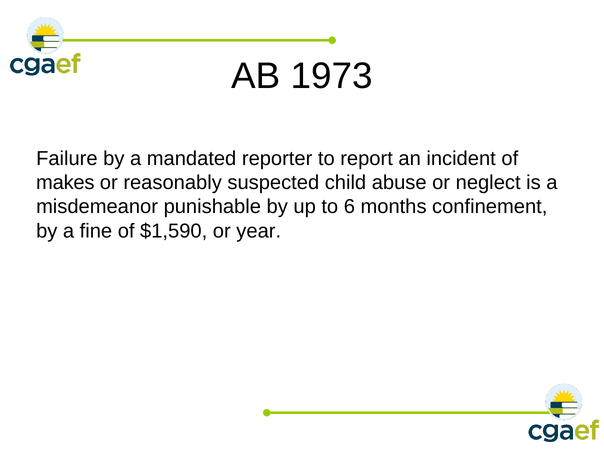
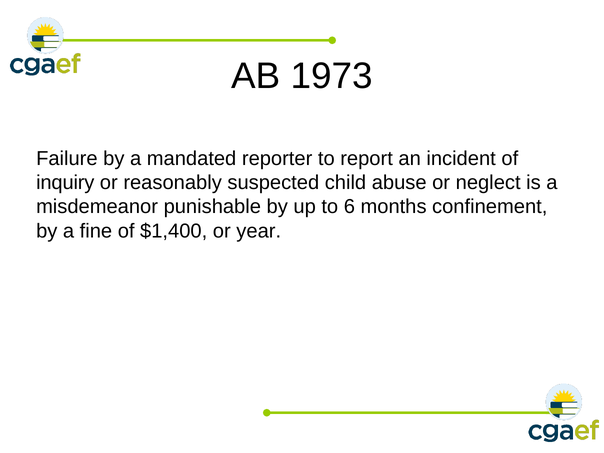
makes: makes -> inquiry
$1,590: $1,590 -> $1,400
